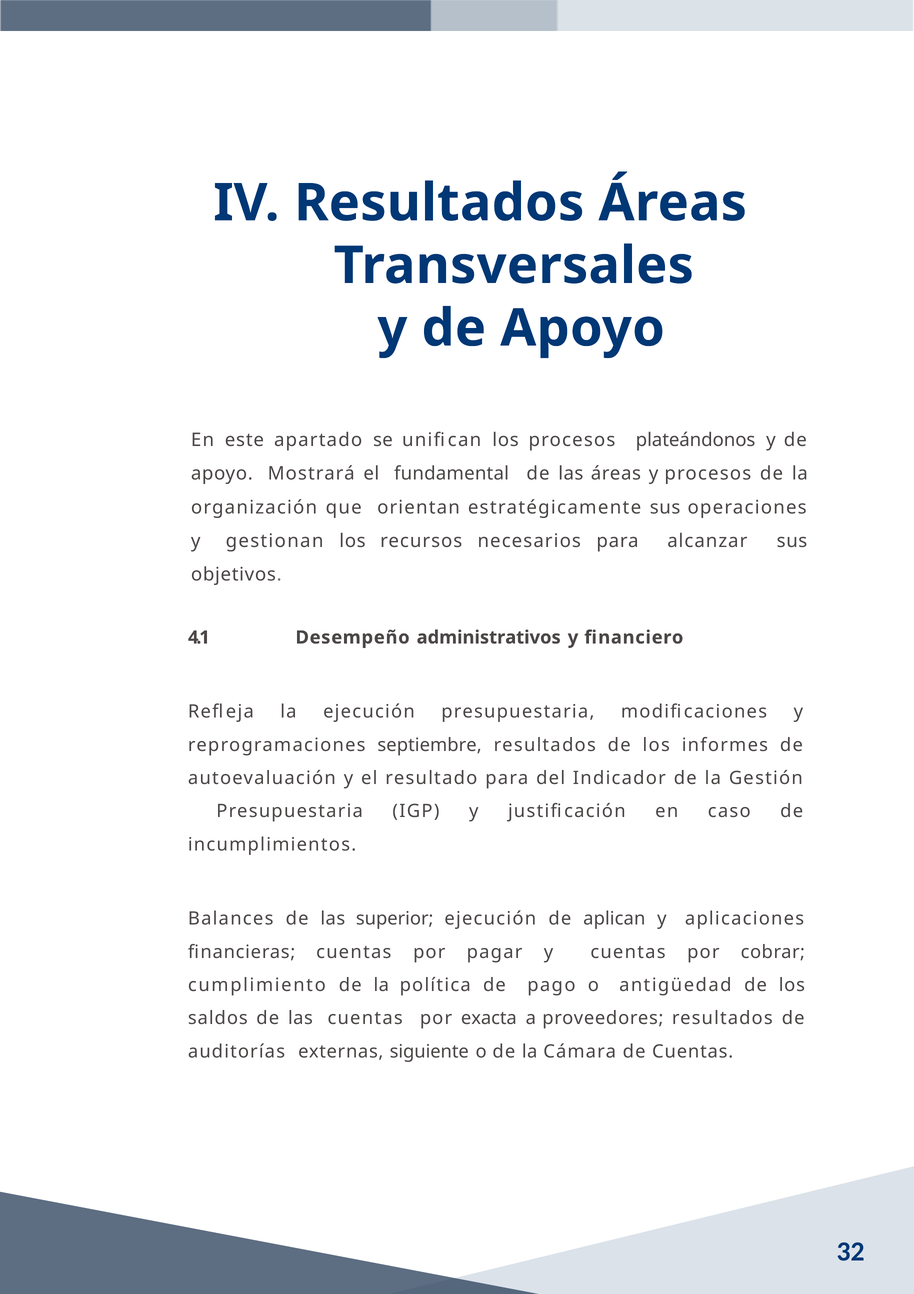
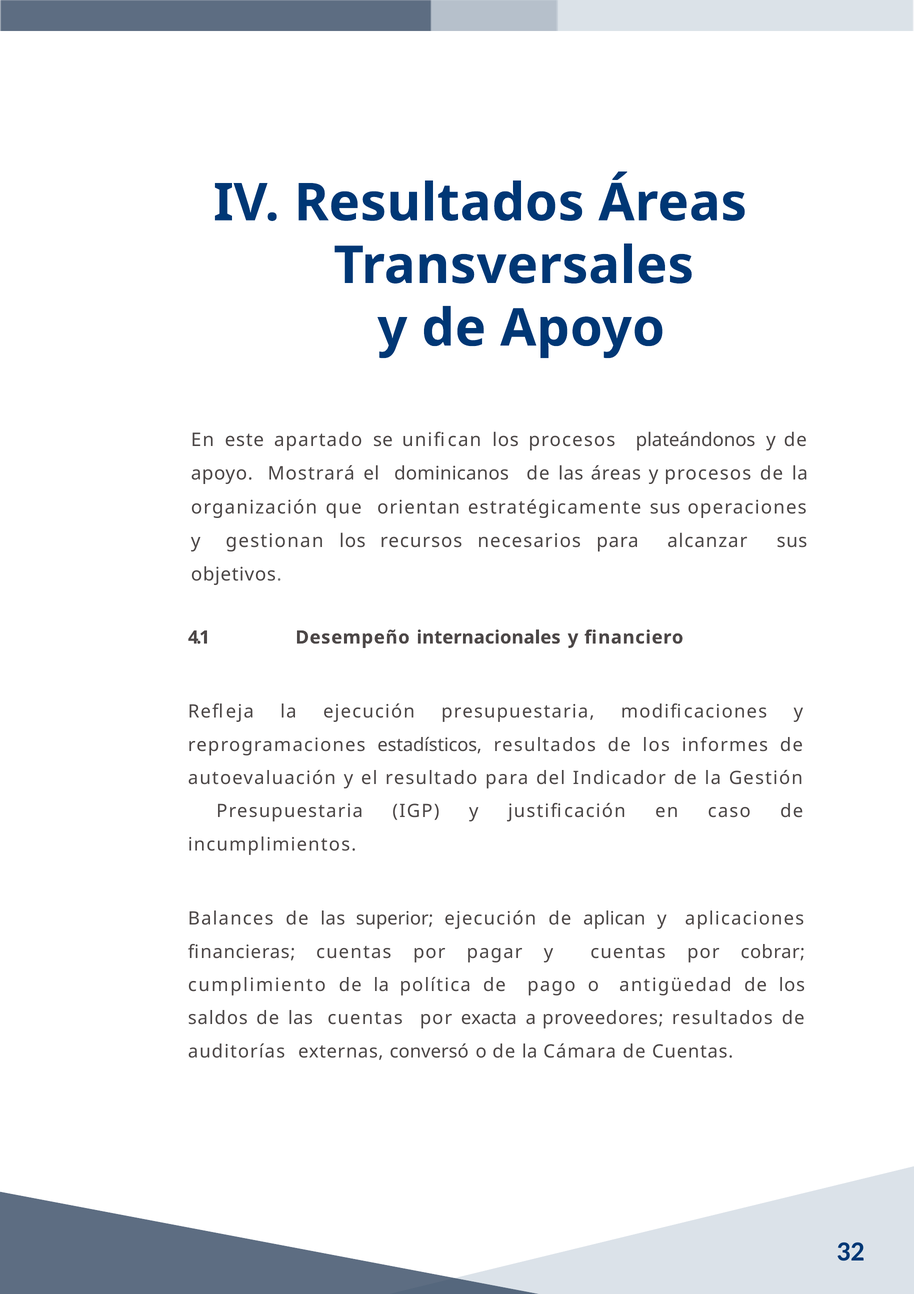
fundamental: fundamental -> dominicanos
administrativos: administrativos -> internacionales
septiembre: septiembre -> estadísticos
siguiente: siguiente -> conversó
